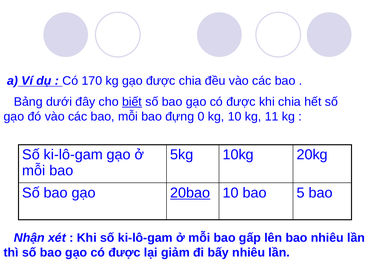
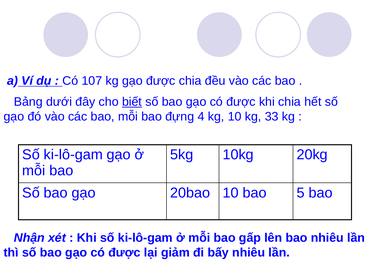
170: 170 -> 107
0: 0 -> 4
11: 11 -> 33
20bao underline: present -> none
